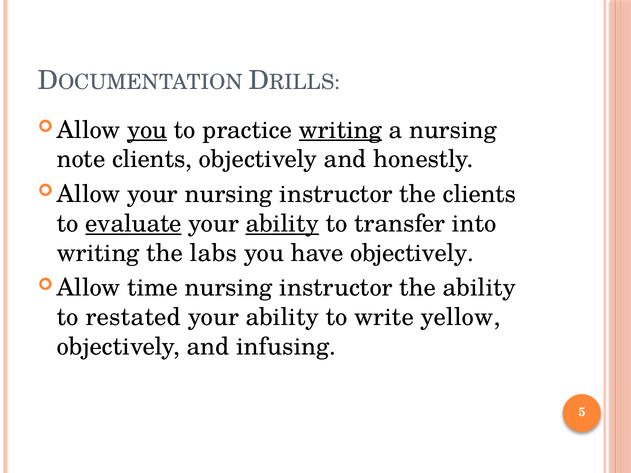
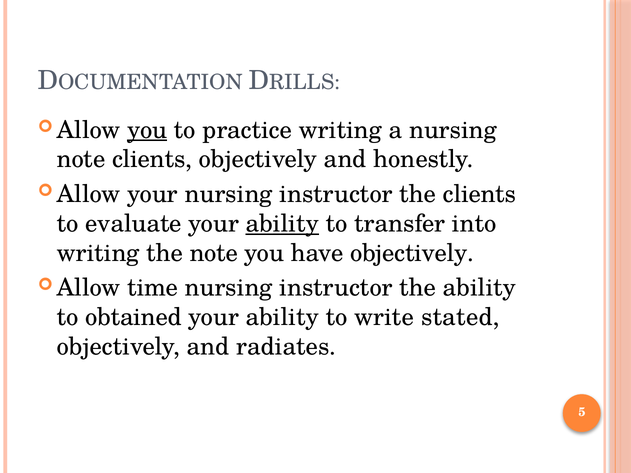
writing at (340, 130) underline: present -> none
evaluate underline: present -> none
the labs: labs -> note
restated: restated -> obtained
yellow: yellow -> stated
infusing: infusing -> radiates
